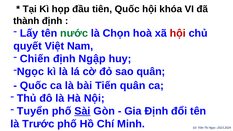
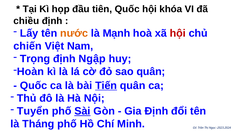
thành: thành -> chiều
nước colour: green -> orange
Chọn: Chọn -> Mạnh
quyết: quyết -> chiến
Chiến: Chiến -> Trọng
Ngọc at (30, 72): Ngọc -> Hoàn
Tiến underline: none -> present
Trước: Trước -> Tháng
